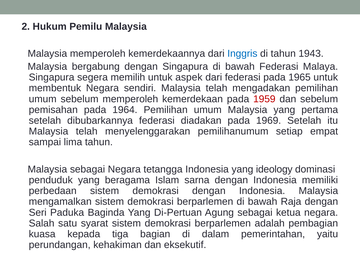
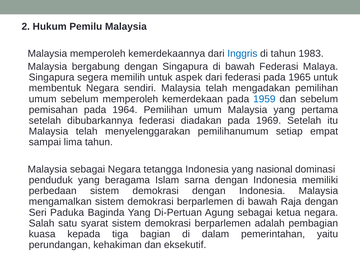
1943: 1943 -> 1983
1959 colour: red -> blue
ideology: ideology -> nasional
